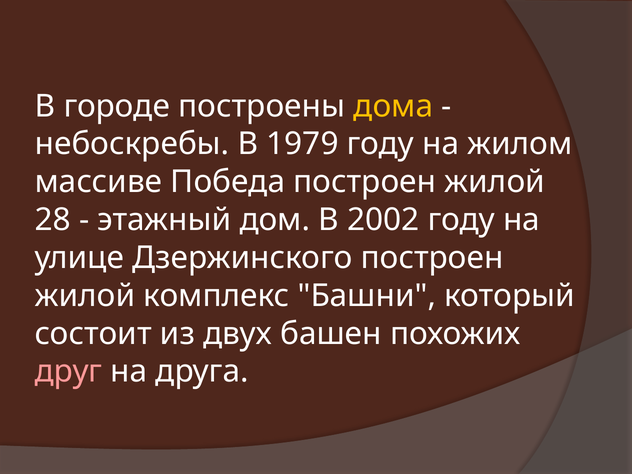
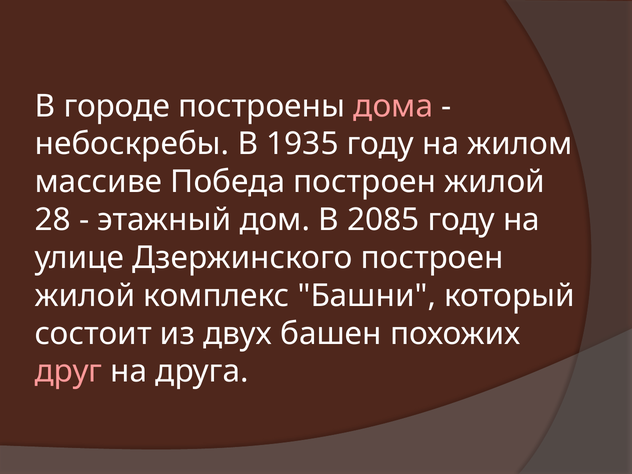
дома colour: yellow -> pink
1979: 1979 -> 1935
2002: 2002 -> 2085
